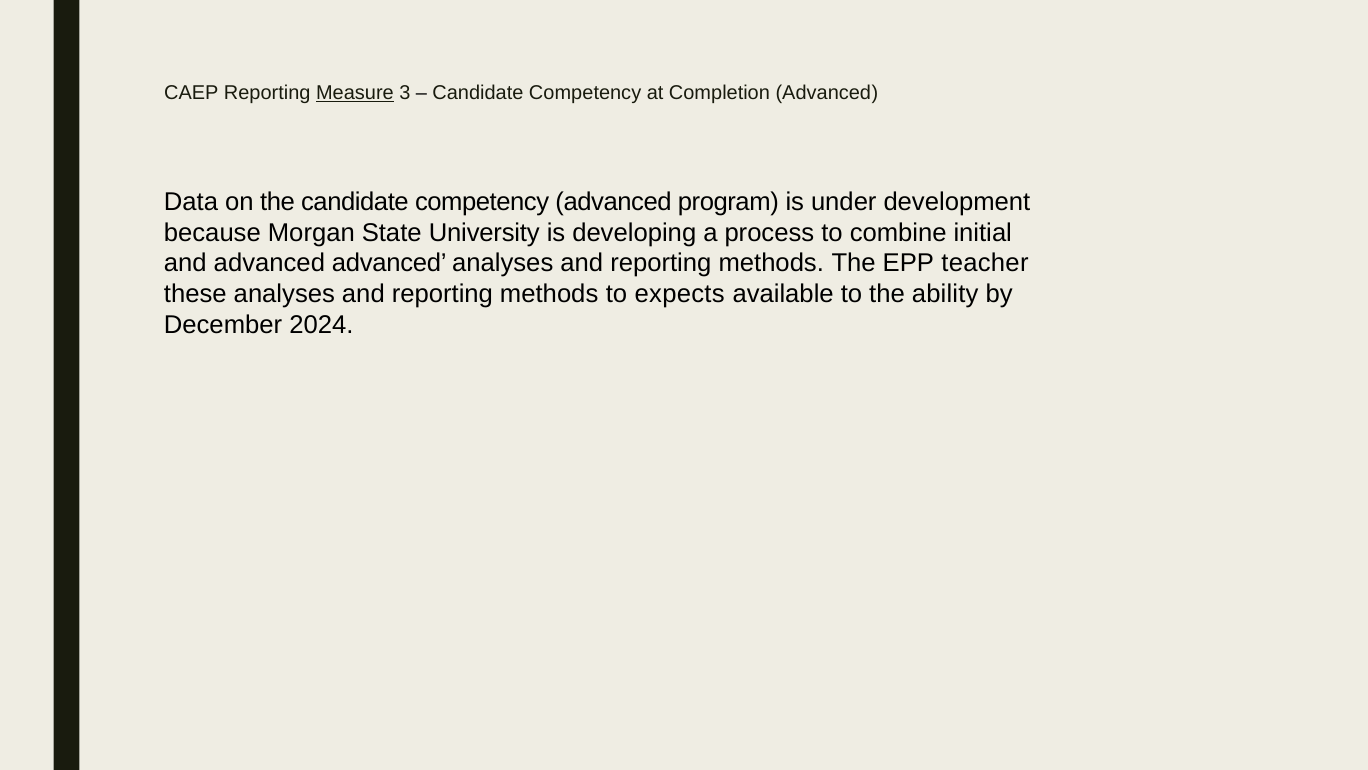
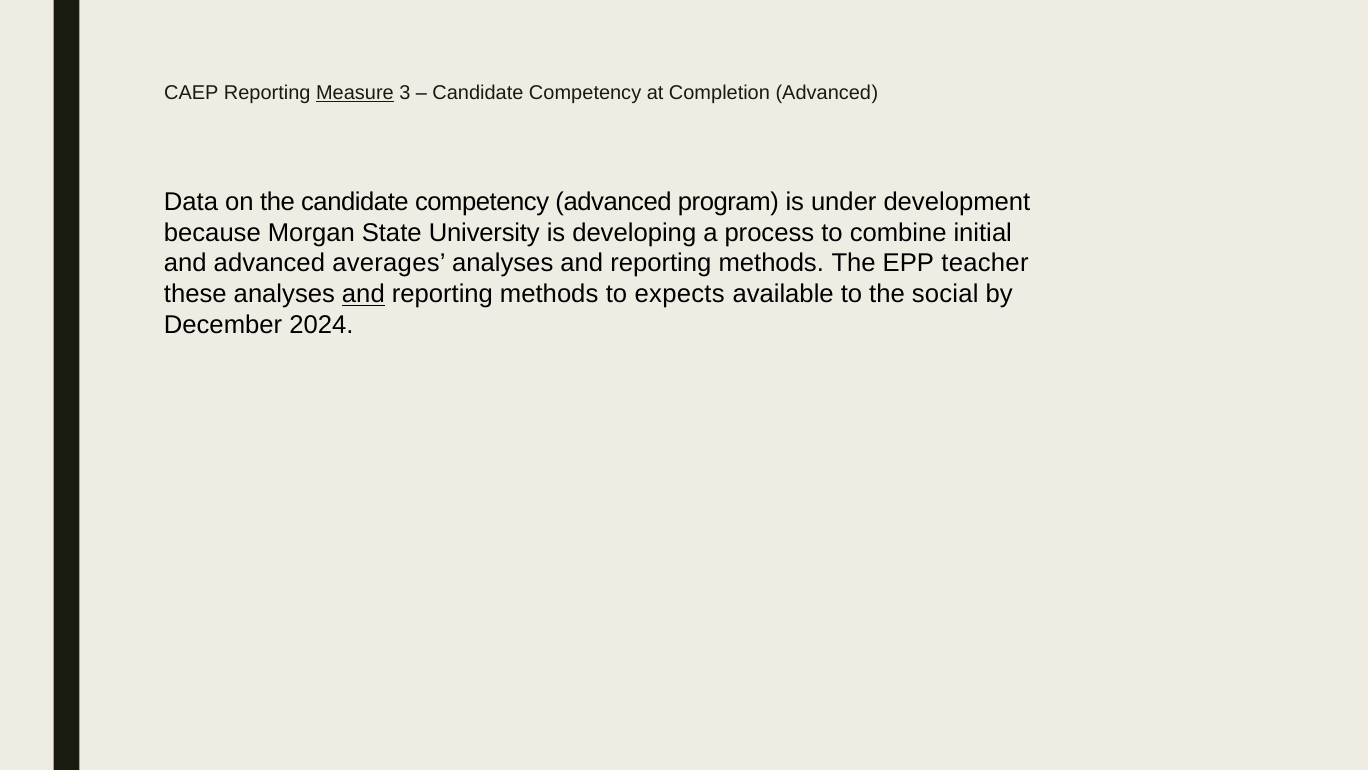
advanced advanced: advanced -> averages
and at (363, 294) underline: none -> present
ability: ability -> social
